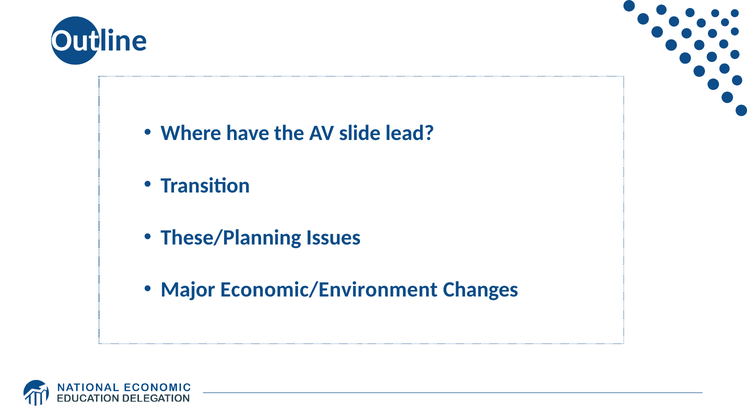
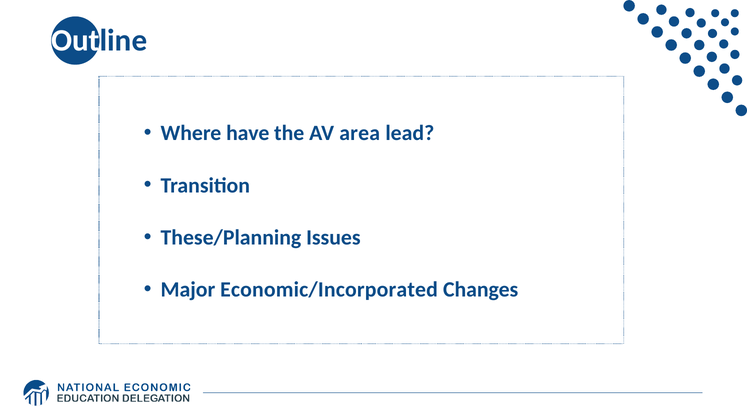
slide: slide -> area
Economic/Environment: Economic/Environment -> Economic/Incorporated
